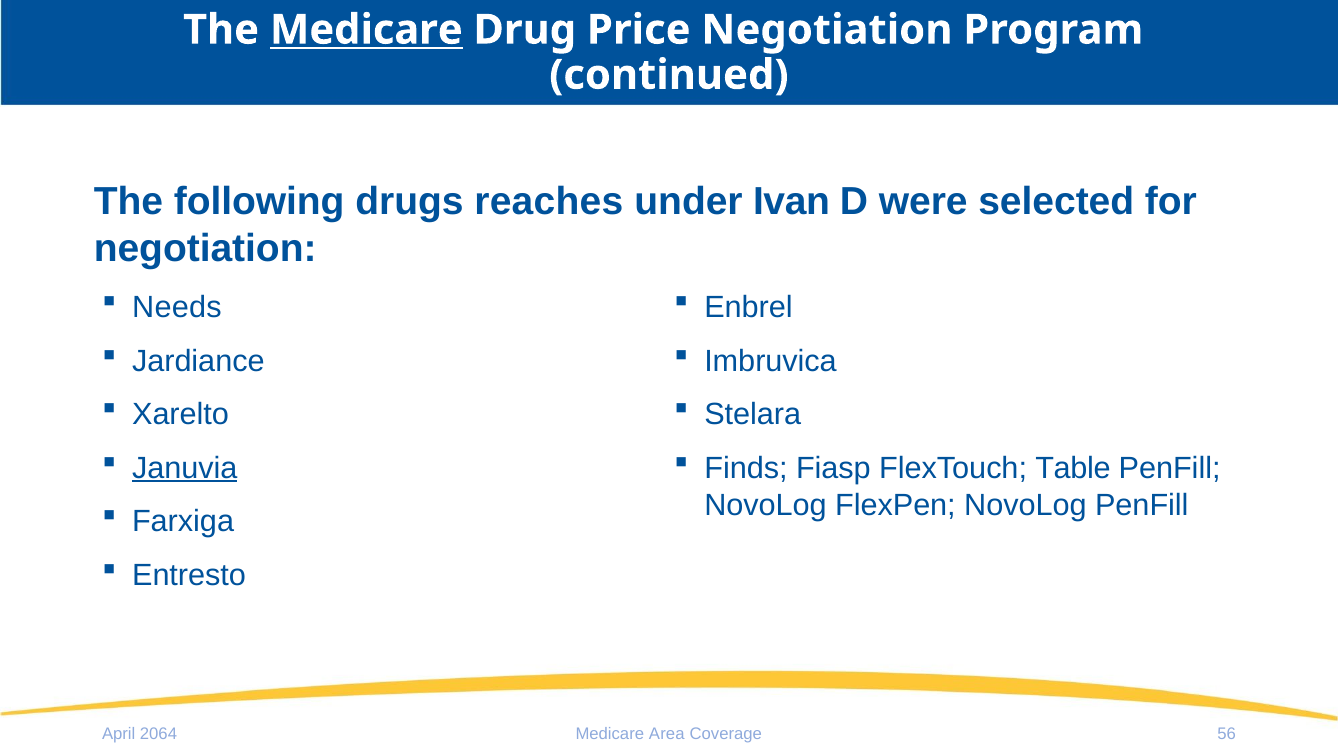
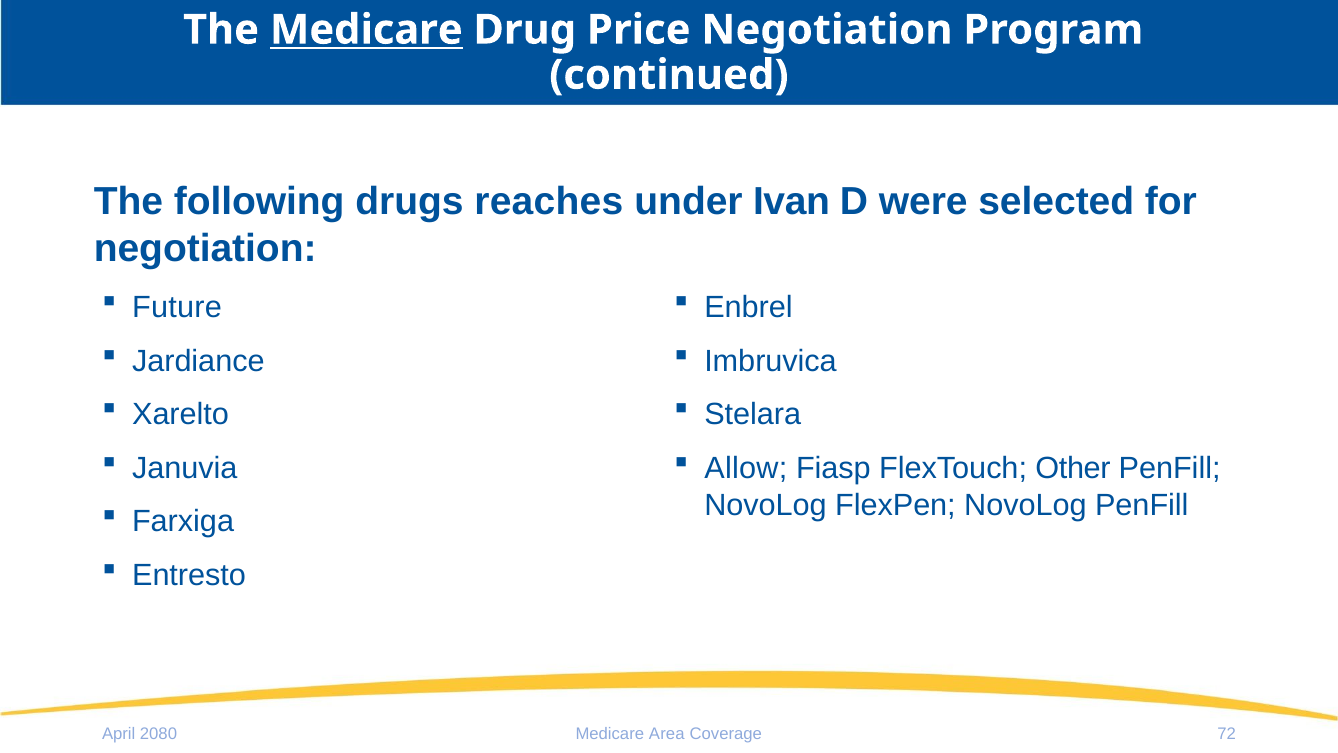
Needs: Needs -> Future
Januvia underline: present -> none
Finds: Finds -> Allow
Table: Table -> Other
2064: 2064 -> 2080
56: 56 -> 72
